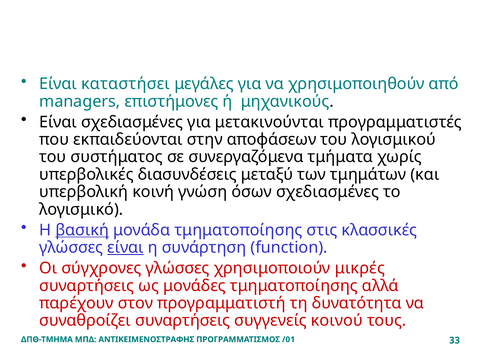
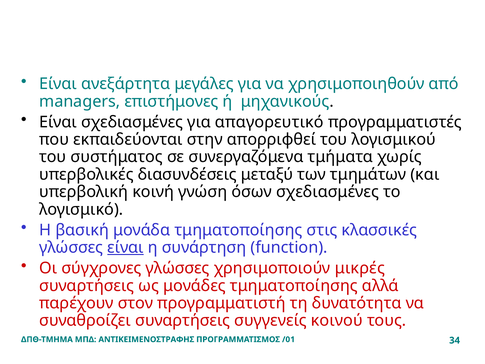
καταστήσει: καταστήσει -> ανεξάρτητα
μετακινούνται: μετακινούνται -> απαγορευτικό
αποφάσεων: αποφάσεων -> απορριφθεί
βασική underline: present -> none
33: 33 -> 34
